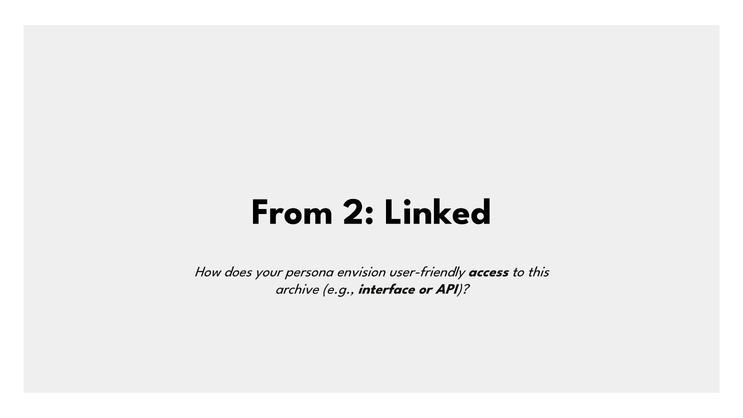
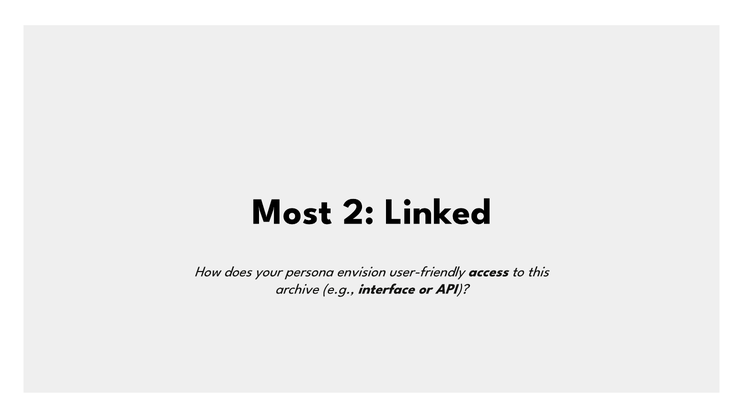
From: From -> Most
